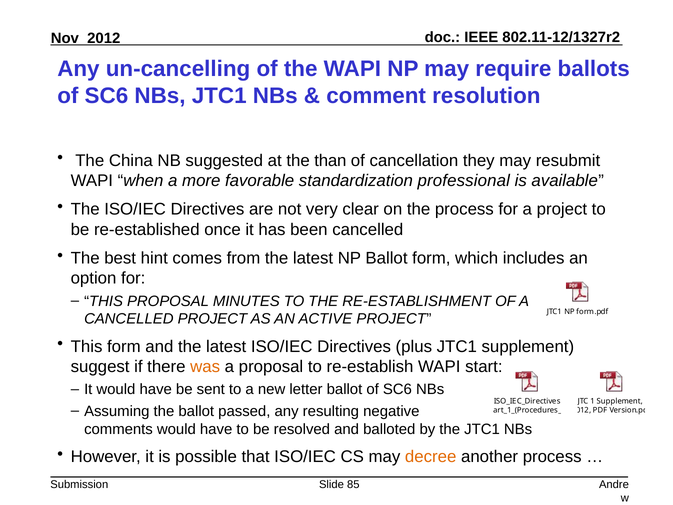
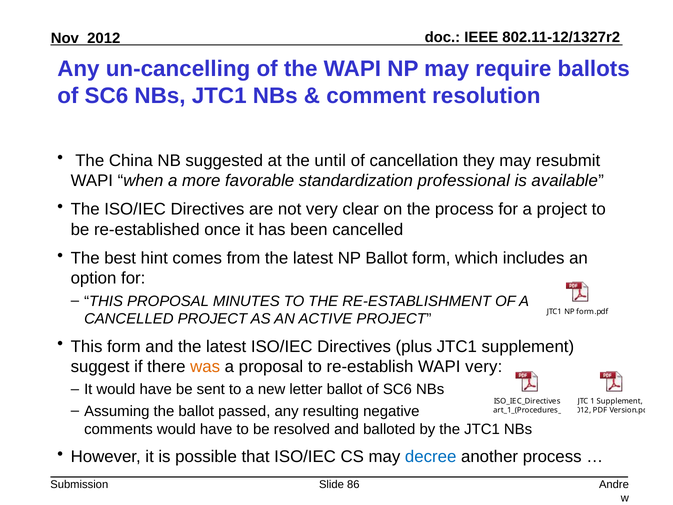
than: than -> until
WAPI start: start -> very
decree colour: orange -> blue
85: 85 -> 86
